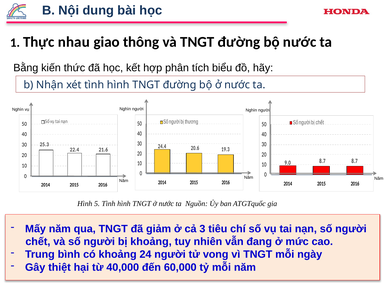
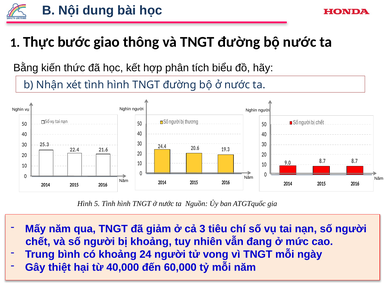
nhau: nhau -> bước
